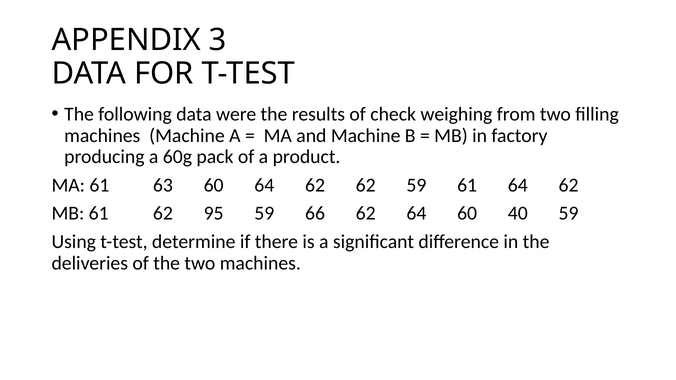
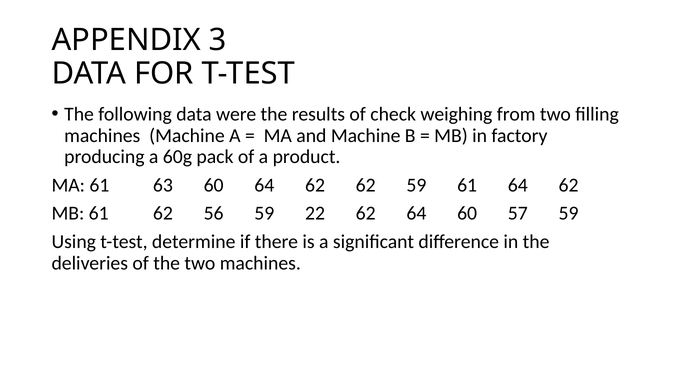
95: 95 -> 56
66: 66 -> 22
40: 40 -> 57
